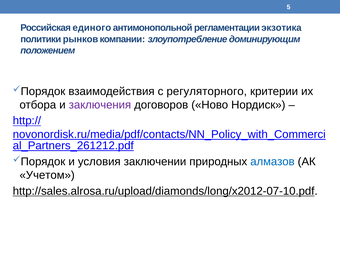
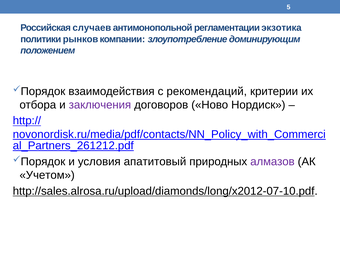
единого: единого -> случаев
регуляторного: регуляторного -> рекомендаций
заключении: заключении -> апатитовый
алмазов colour: blue -> purple
